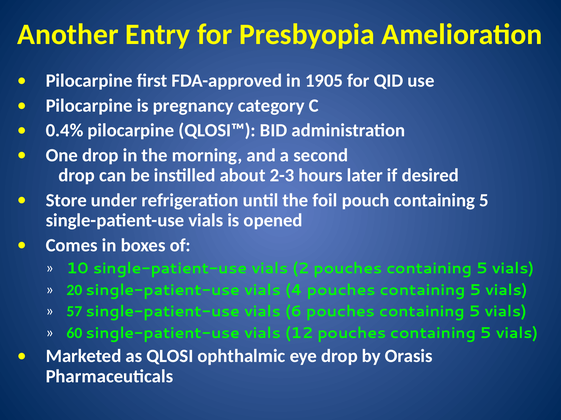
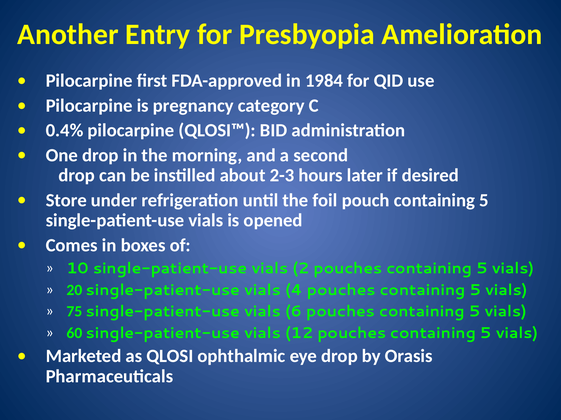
1905: 1905 -> 1984
57: 57 -> 75
